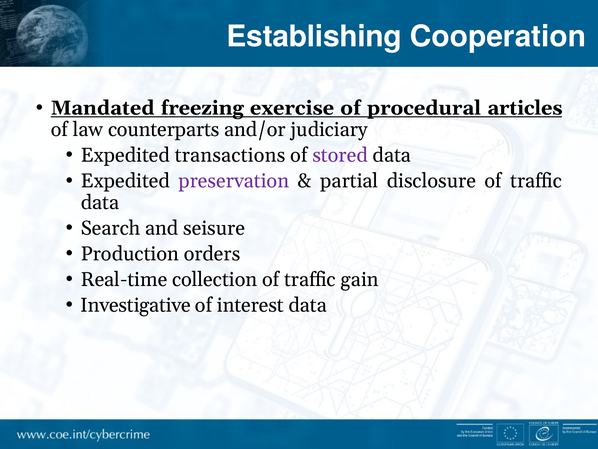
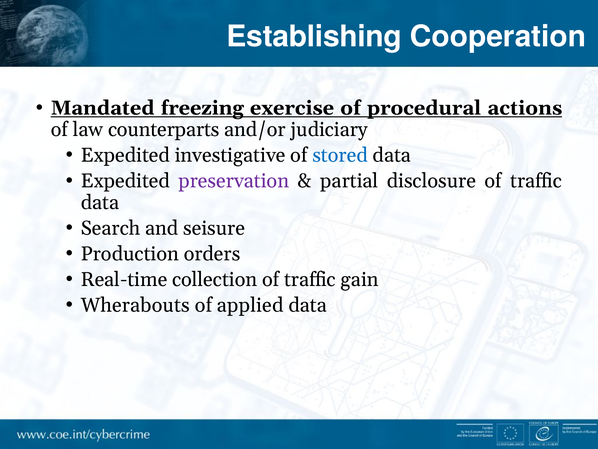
articles: articles -> actions
transactions: transactions -> investigative
stored colour: purple -> blue
Investigative: Investigative -> Wherabouts
interest: interest -> applied
